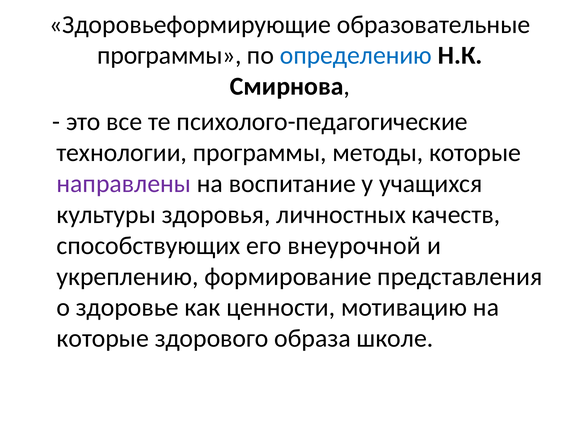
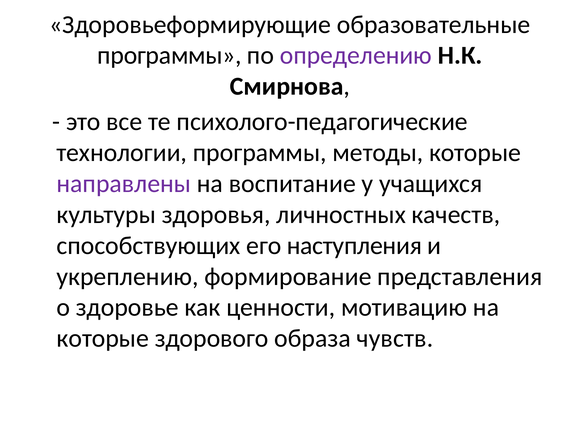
определению colour: blue -> purple
внеурочной: внеурочной -> наступления
школе: школе -> чувств
